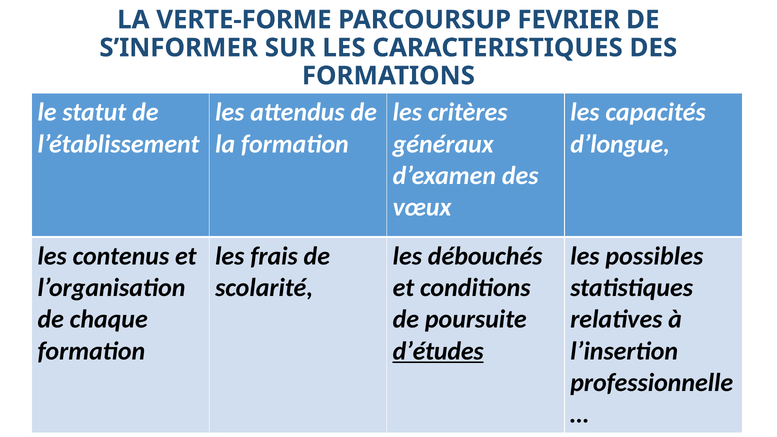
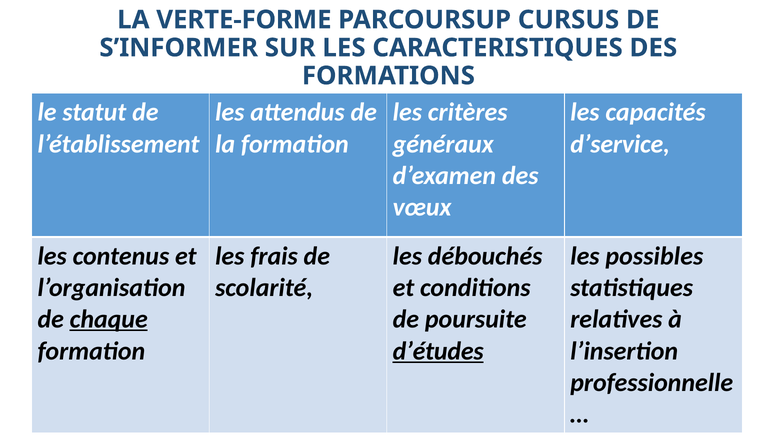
FEVRIER: FEVRIER -> CURSUS
d’longue: d’longue -> d’service
chaque underline: none -> present
